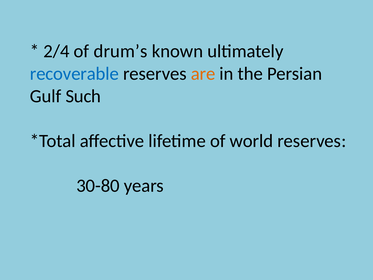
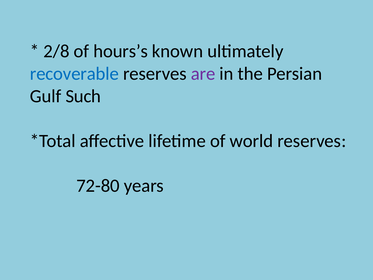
2/4: 2/4 -> 2/8
drum’s: drum’s -> hours’s
are colour: orange -> purple
30-80: 30-80 -> 72-80
